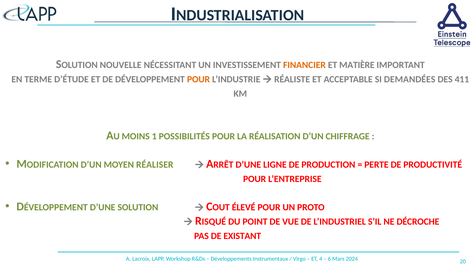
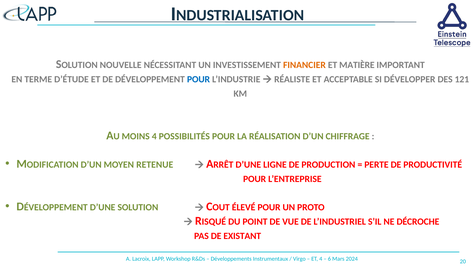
POUR at (199, 79) colour: orange -> blue
DEMANDÉES: DEMANDÉES -> DÉVELOPPER
411: 411 -> 121
MOINS 1: 1 -> 4
RÉALISER: RÉALISER -> RETENUE
